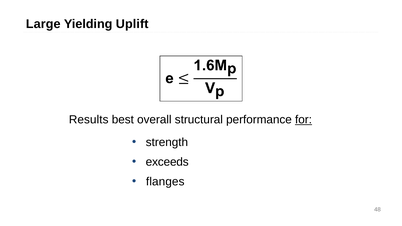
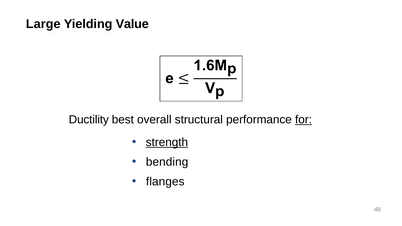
Uplift: Uplift -> Value
Results: Results -> Ductility
strength underline: none -> present
exceeds: exceeds -> bending
